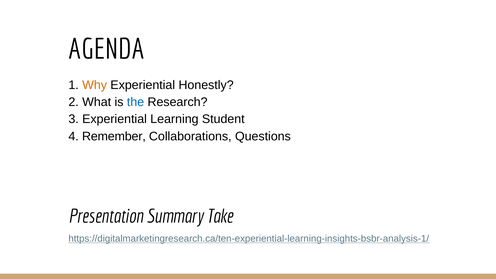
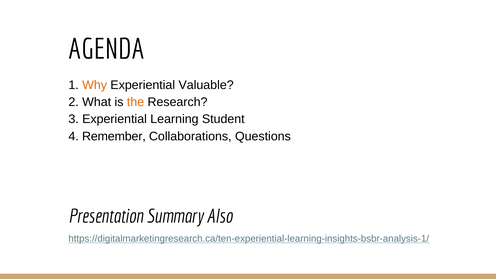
Honestly: Honestly -> Valuable
the colour: blue -> orange
Take: Take -> Also
